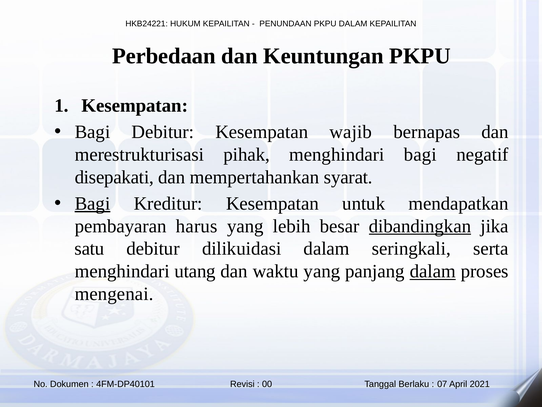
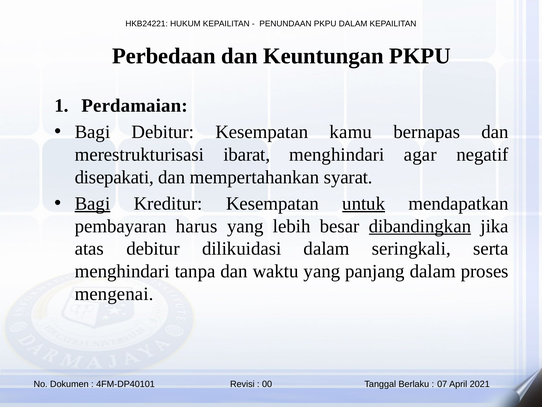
Kesempatan at (135, 105): Kesempatan -> Perdamaian
wajib: wajib -> kamu
pihak: pihak -> ibarat
menghindari bagi: bagi -> agar
untuk underline: none -> present
satu: satu -> atas
utang: utang -> tanpa
dalam at (433, 271) underline: present -> none
